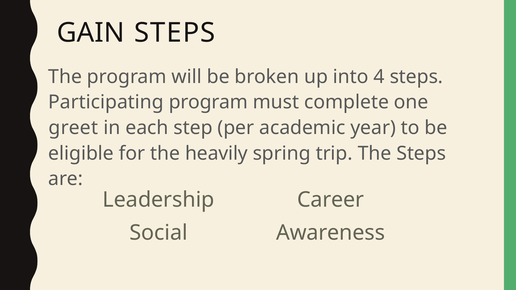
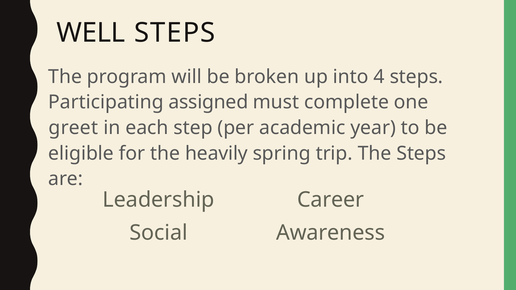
GAIN: GAIN -> WELL
Participating program: program -> assigned
